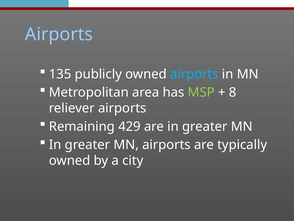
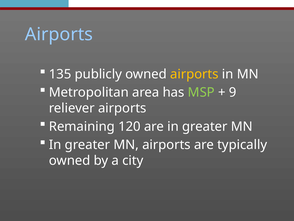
airports at (194, 74) colour: light blue -> yellow
8: 8 -> 9
429: 429 -> 120
